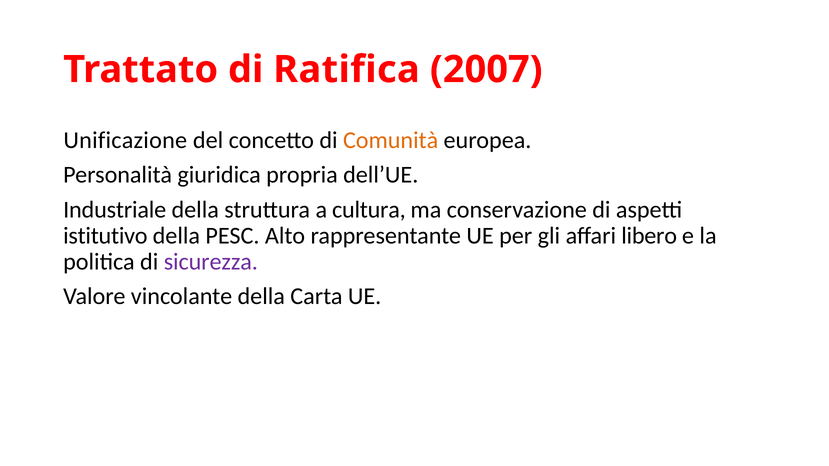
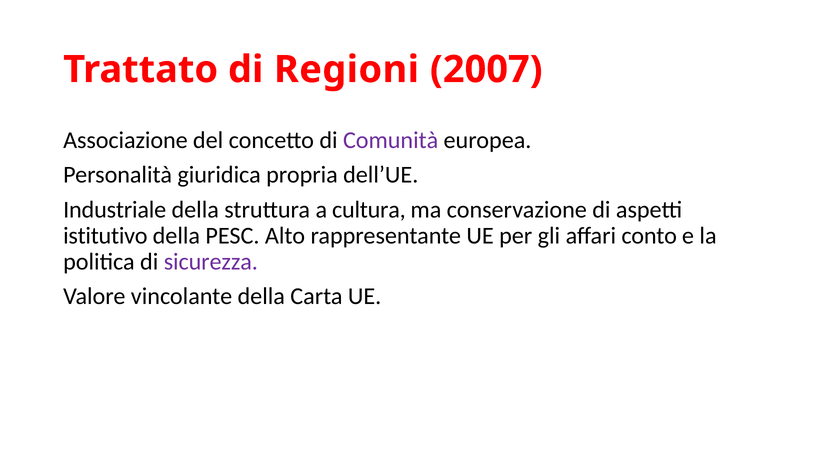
Ratifica: Ratifica -> Regioni
Unificazione: Unificazione -> Associazione
Comunità colour: orange -> purple
libero: libero -> conto
